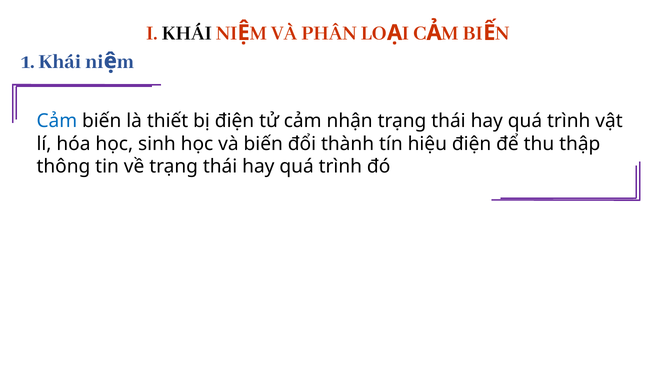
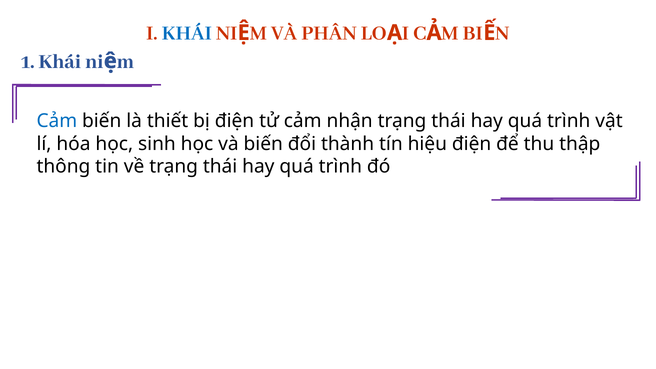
KHÁI at (187, 33) colour: black -> blue
